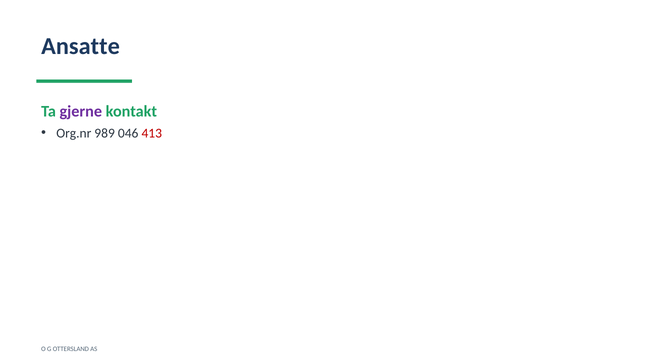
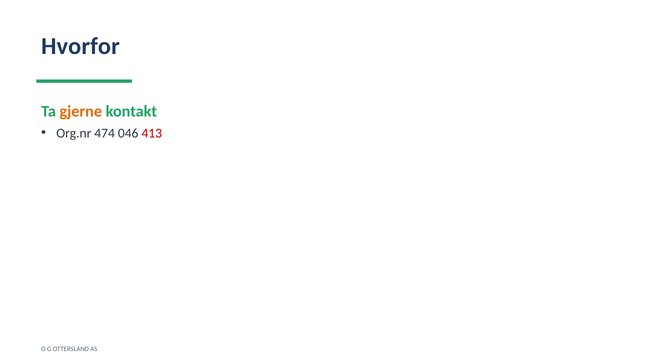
Ansatte: Ansatte -> Hvorfor
gjerne colour: purple -> orange
989: 989 -> 474
